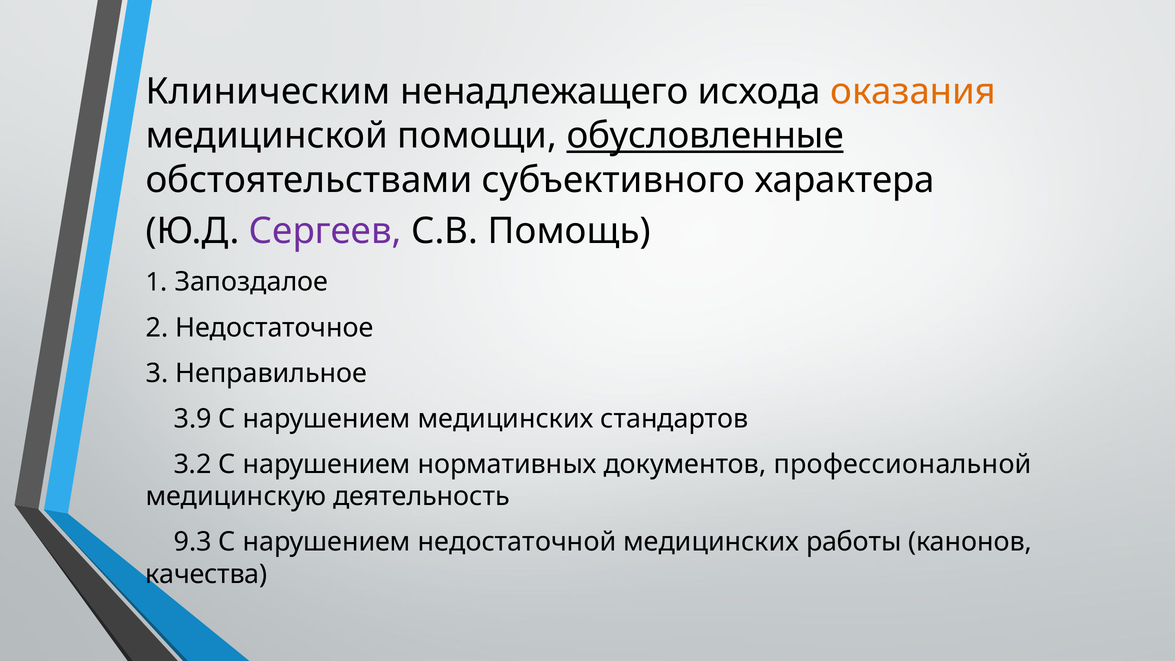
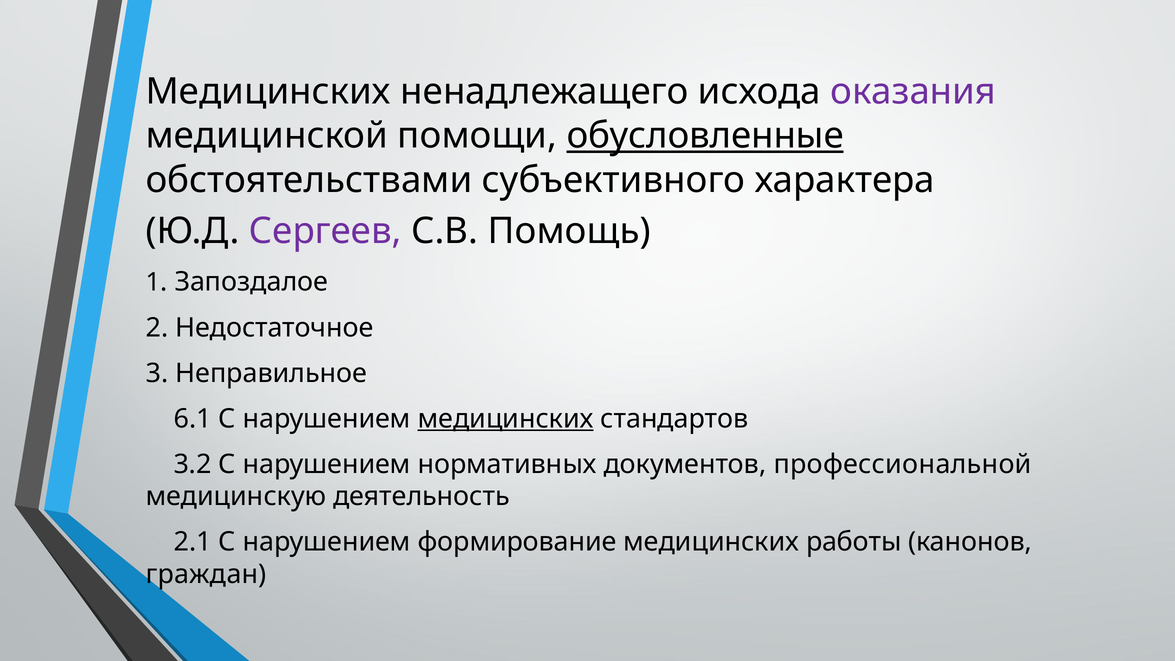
Клиническим at (268, 92): Клиническим -> Медицинских
оказания colour: orange -> purple
3.9: 3.9 -> 6.1
медицинских at (506, 419) underline: none -> present
9.3: 9.3 -> 2.1
недостаточной: недостаточной -> формирование
качества: качества -> граждан
